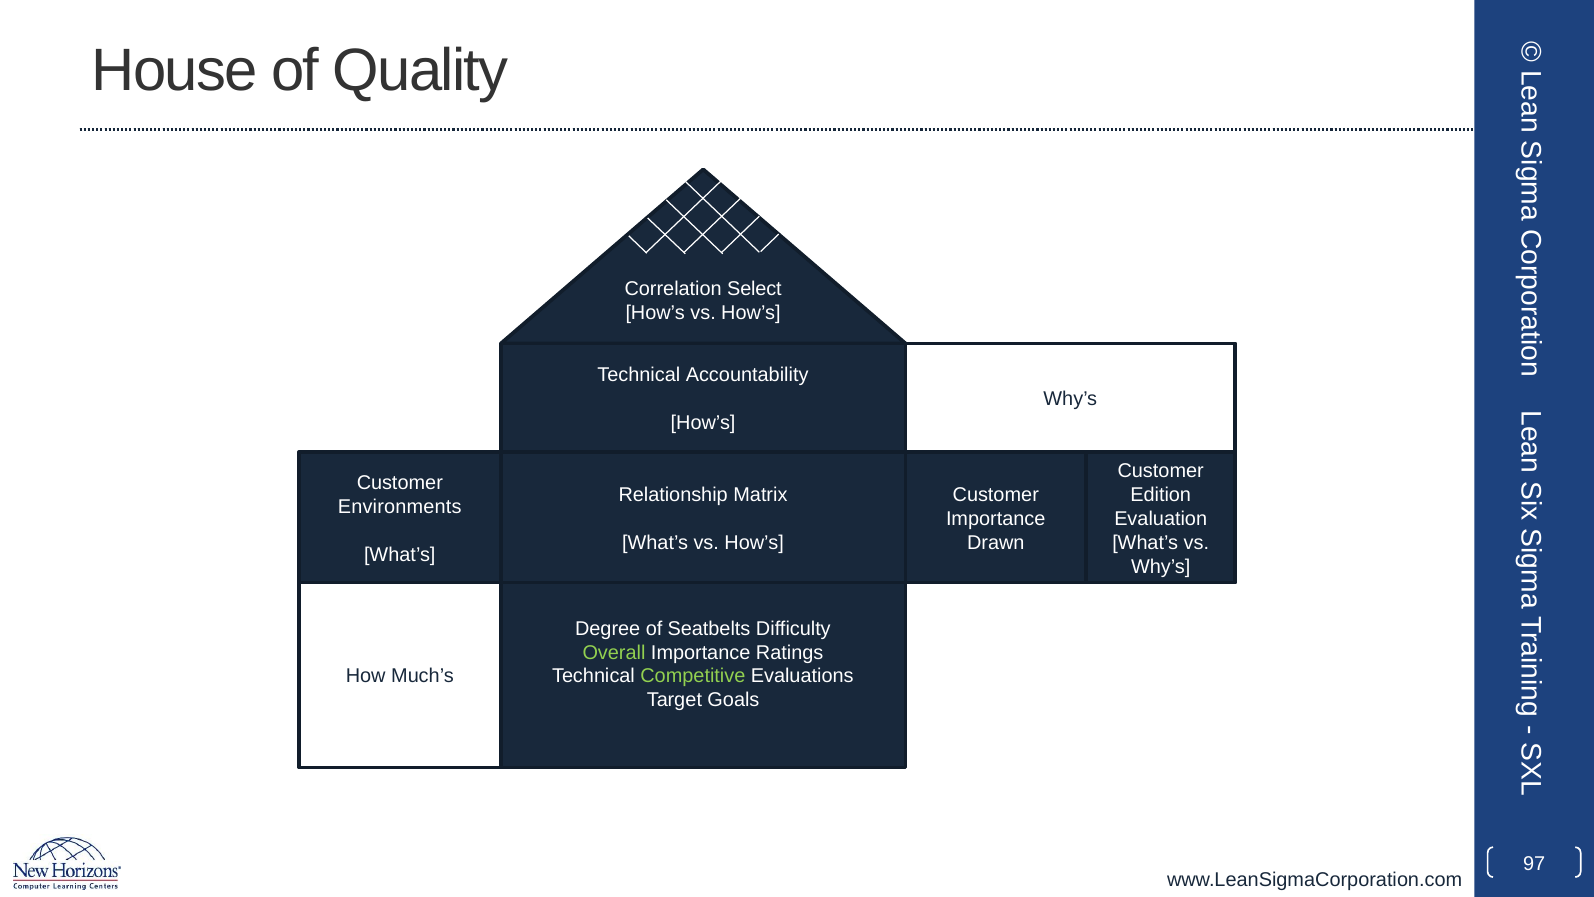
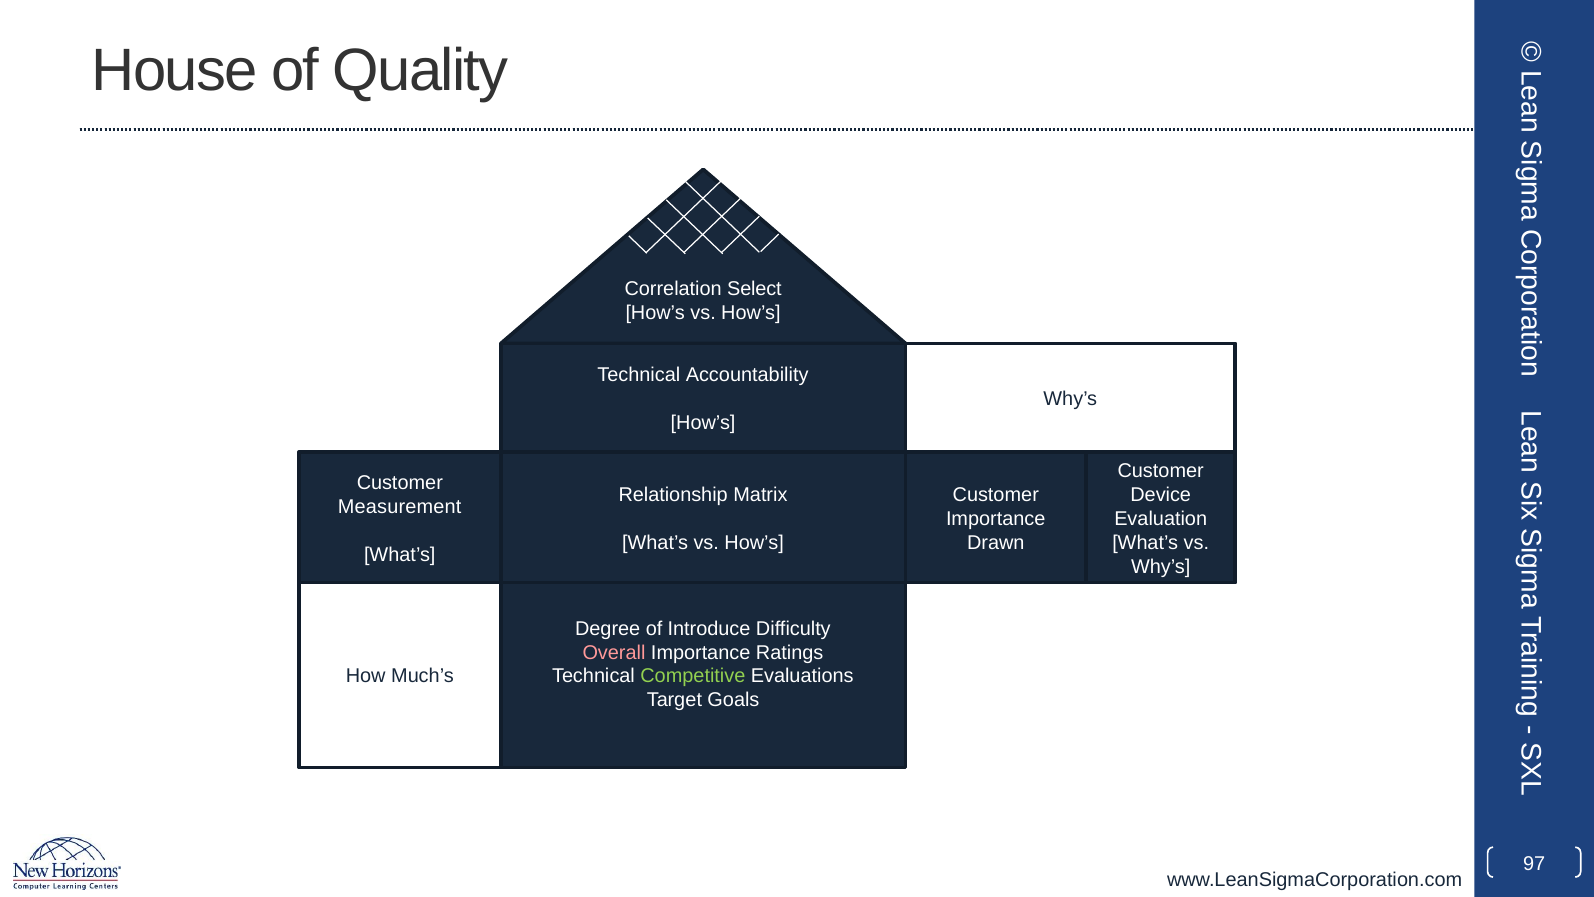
Edition: Edition -> Device
Environments: Environments -> Measurement
Seatbelts: Seatbelts -> Introduce
Overall colour: light green -> pink
